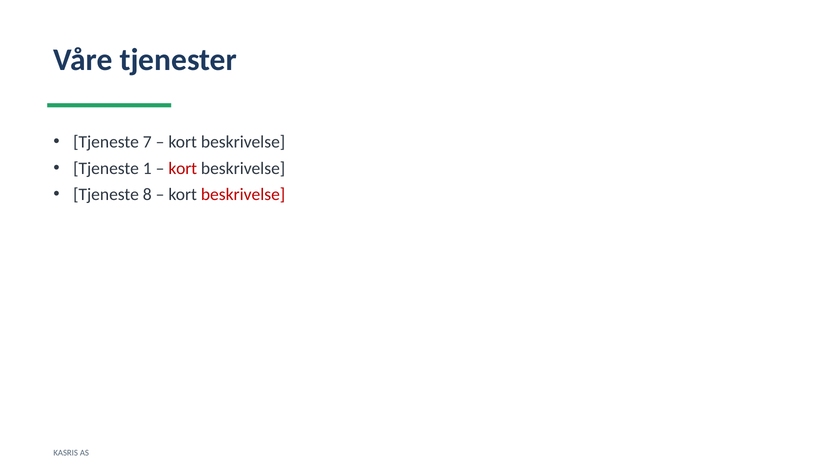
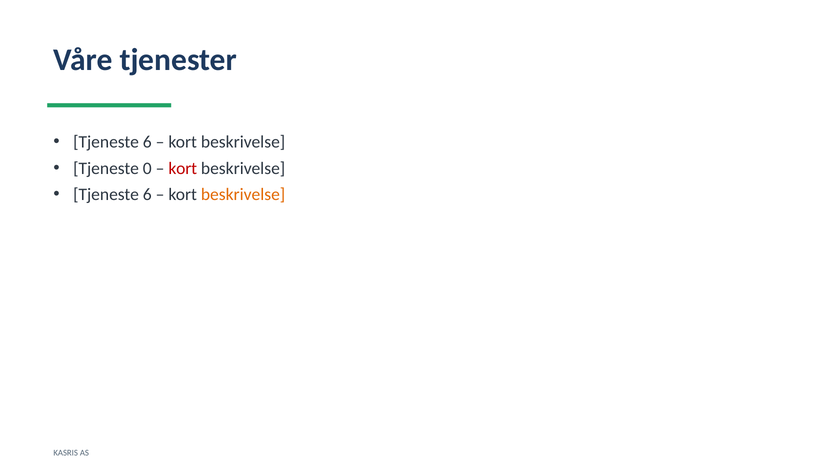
7 at (147, 142): 7 -> 6
1: 1 -> 0
8 at (147, 195): 8 -> 6
beskrivelse at (243, 195) colour: red -> orange
